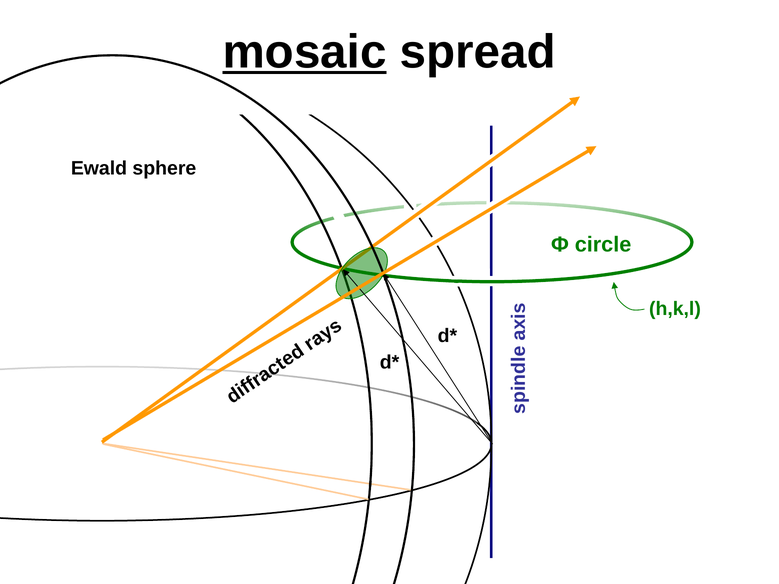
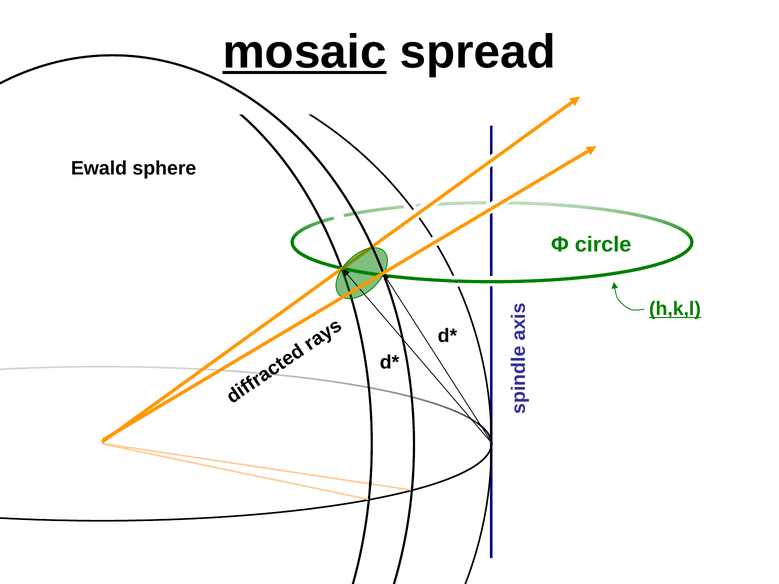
h,k,l underline: none -> present
